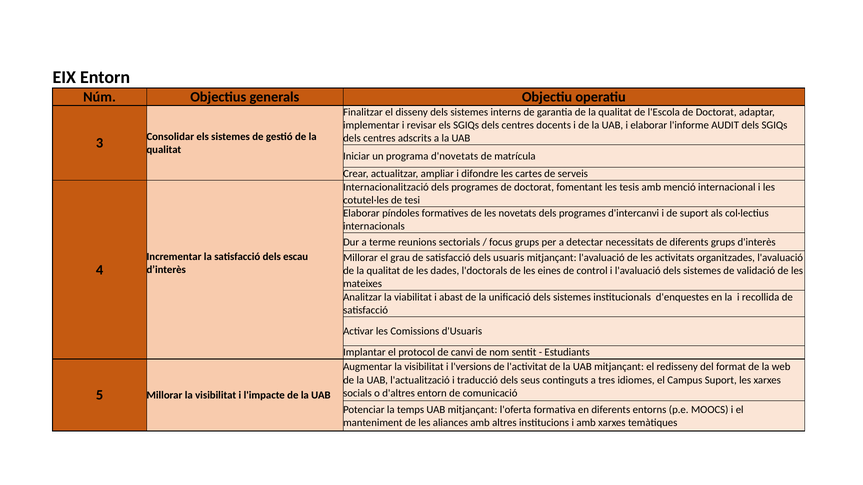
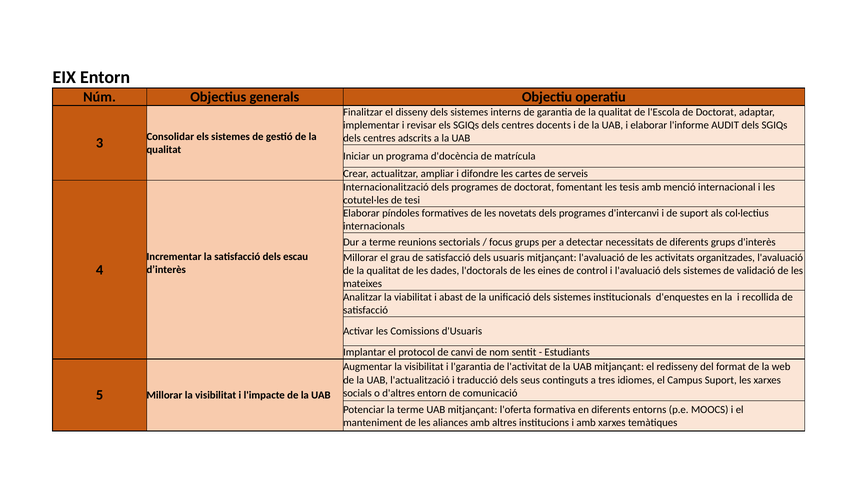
d'novetats: d'novetats -> d'docència
l'versions: l'versions -> l'garantia
la temps: temps -> terme
